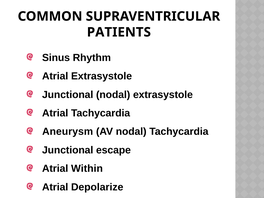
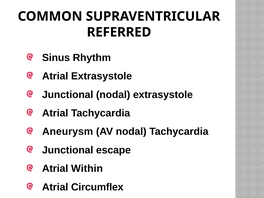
PATIENTS: PATIENTS -> REFERRED
Depolarize: Depolarize -> Circumflex
